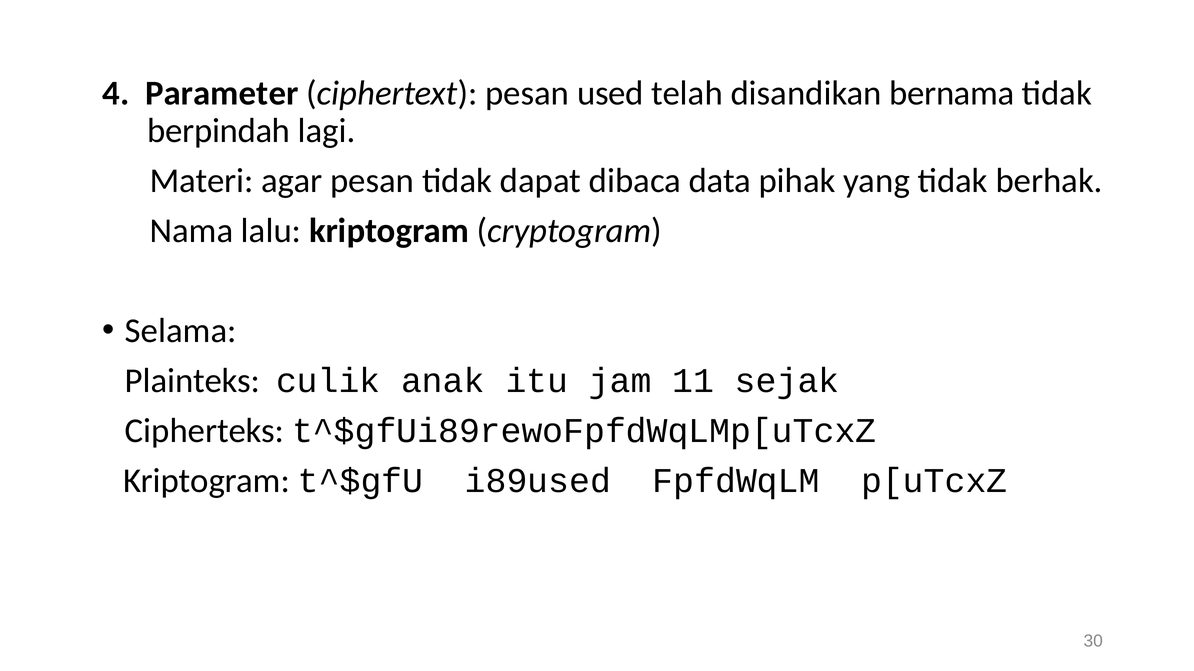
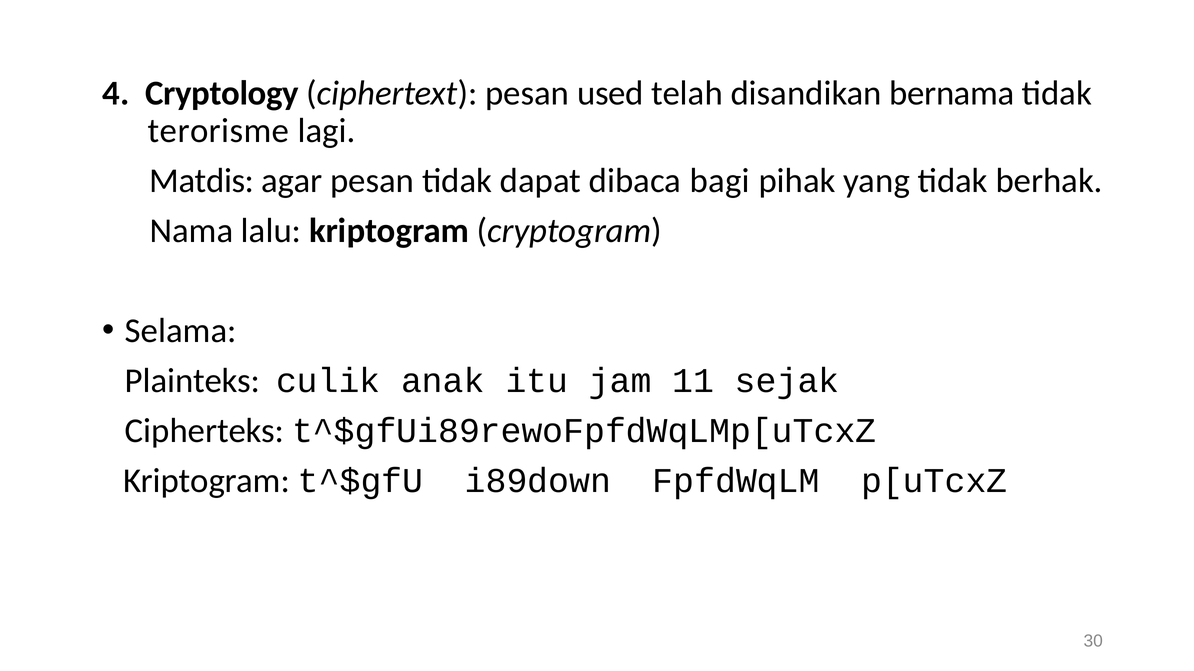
Parameter: Parameter -> Cryptology
berpindah: berpindah -> terorisme
Materi: Materi -> Matdis
data: data -> bagi
i89used: i89used -> i89down
